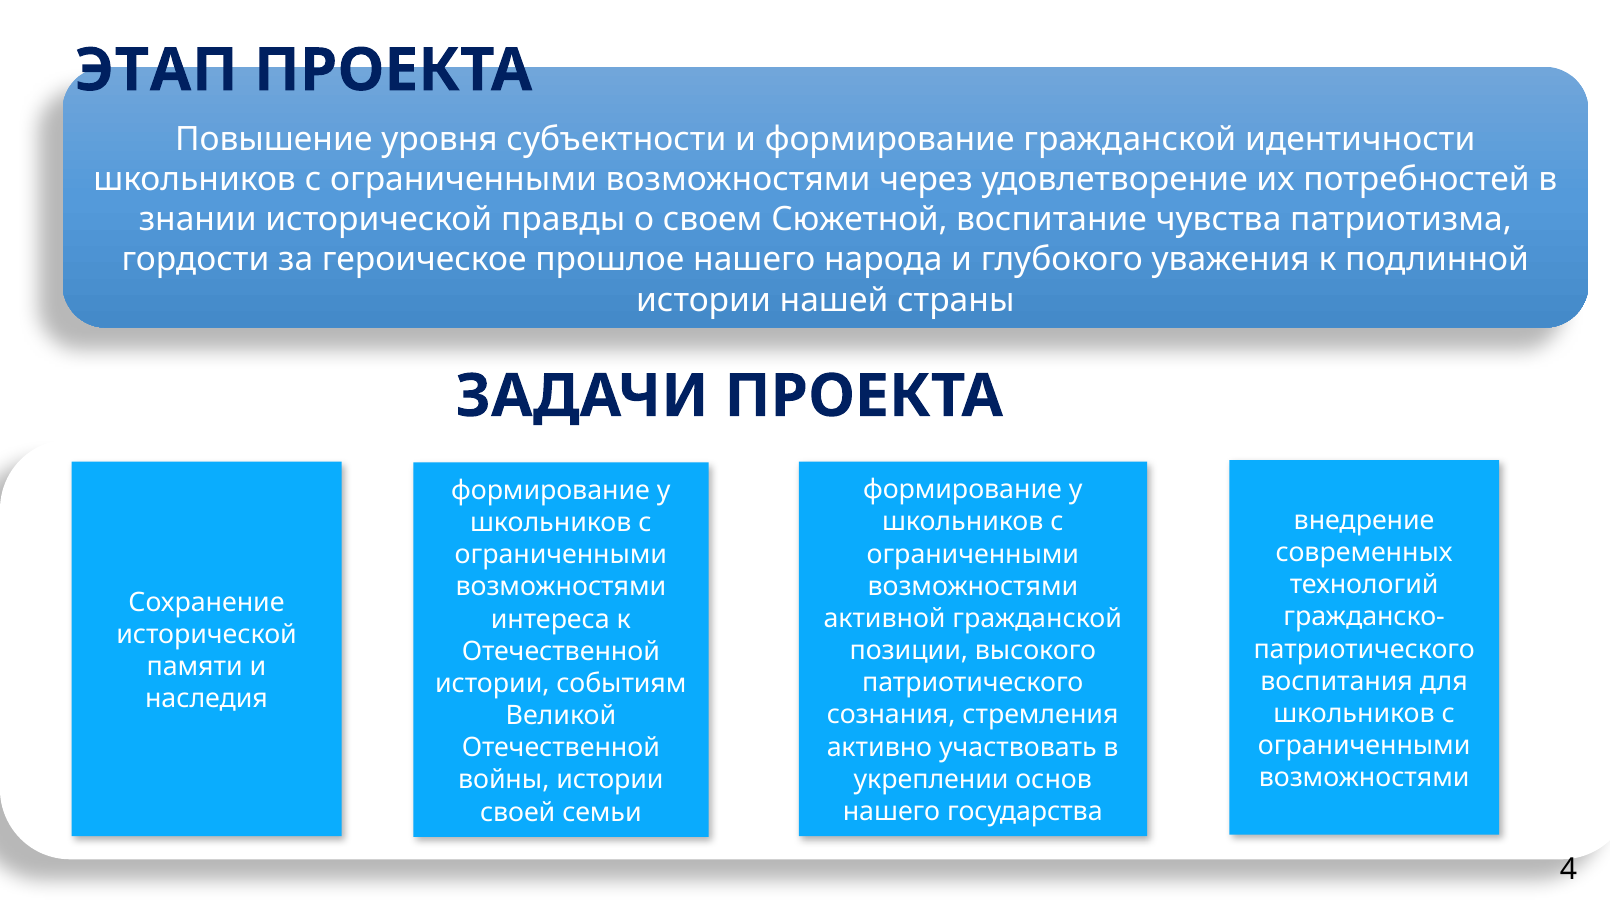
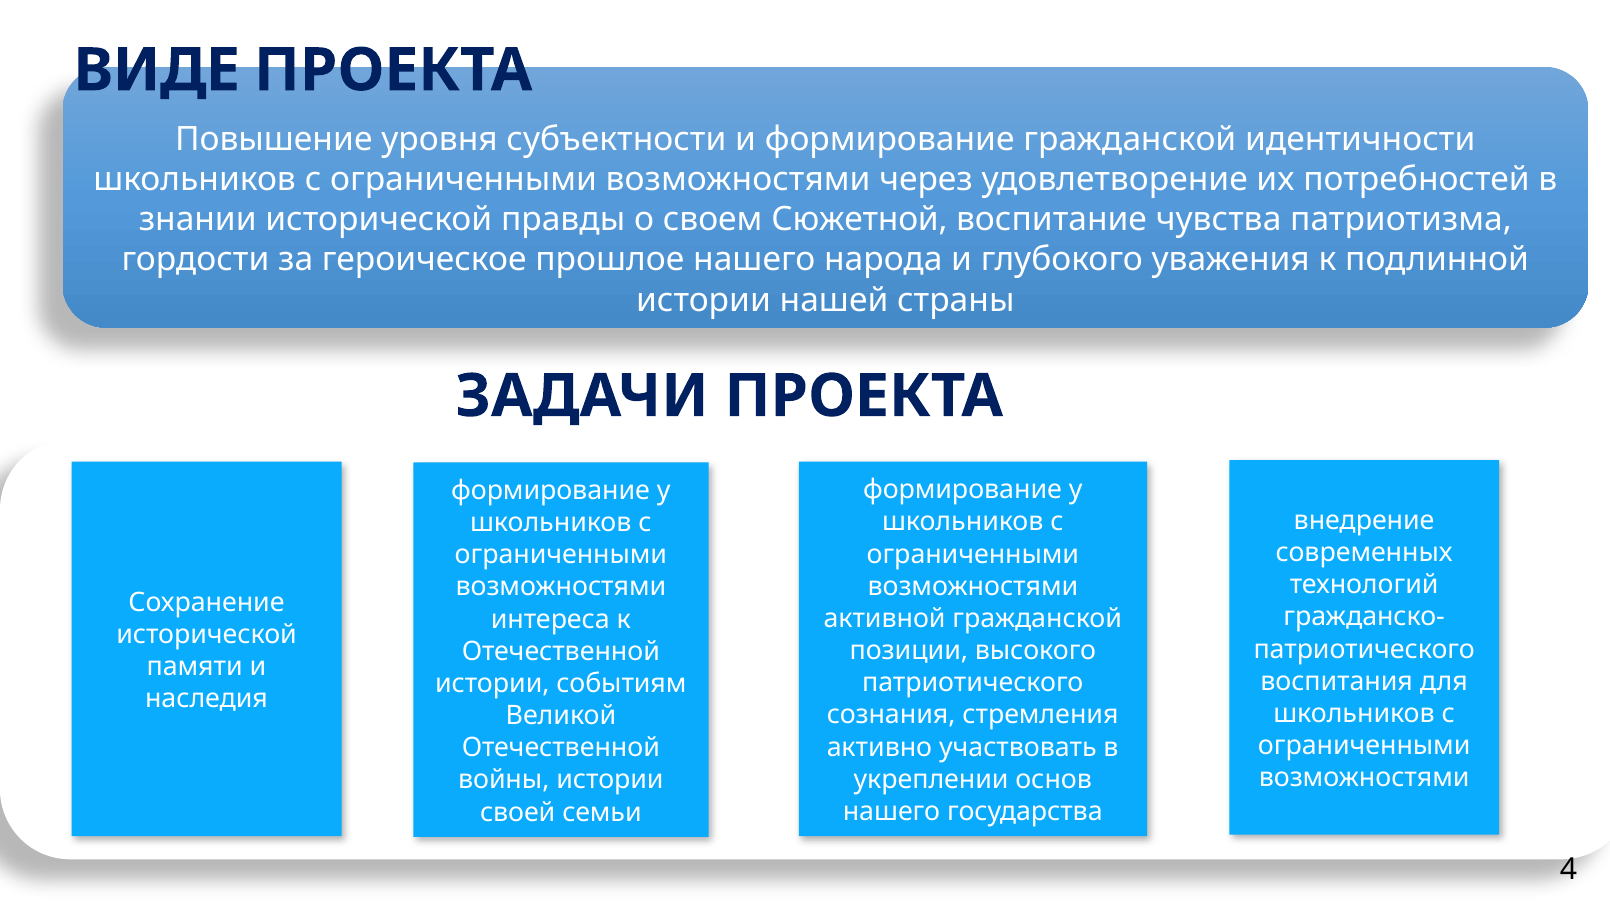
ЭТАП: ЭТАП -> ВИДЕ
